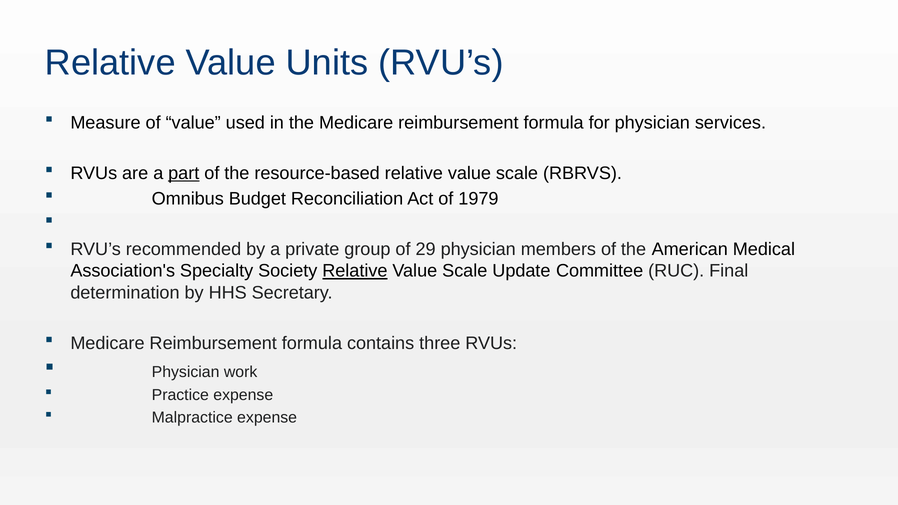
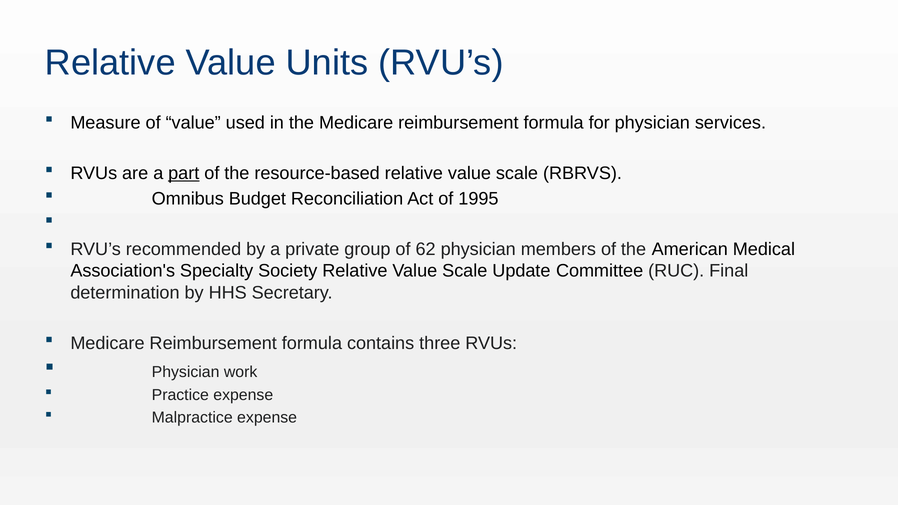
1979: 1979 -> 1995
29: 29 -> 62
Relative at (355, 271) underline: present -> none
